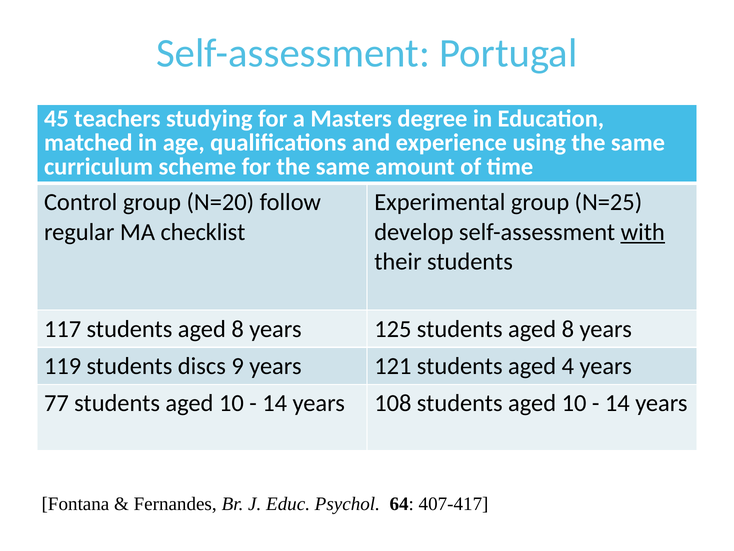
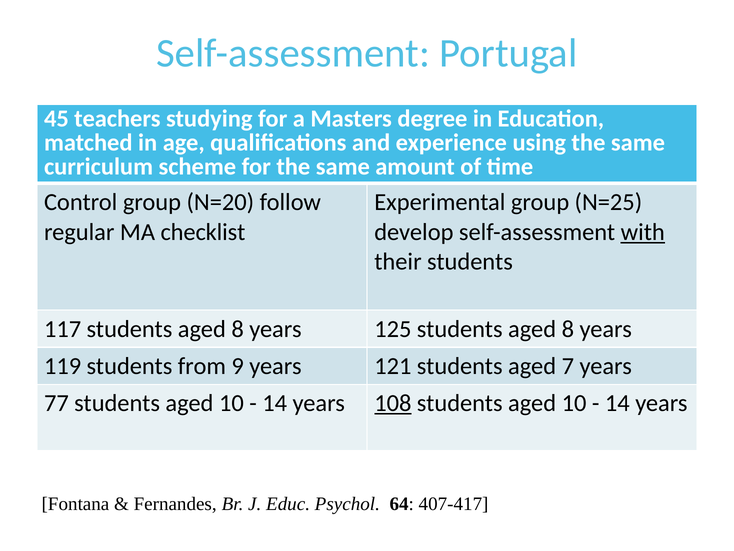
discs: discs -> from
4: 4 -> 7
108 underline: none -> present
